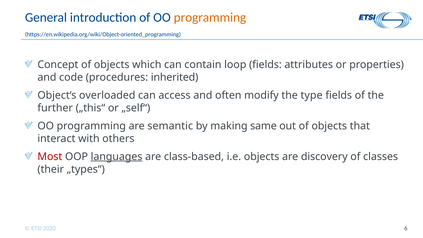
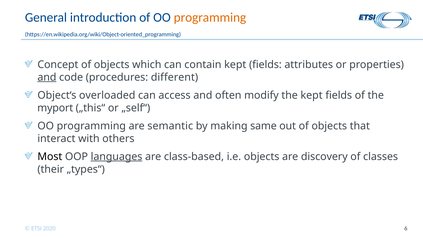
contain loop: loop -> kept
and at (47, 77) underline: none -> present
inherited: inherited -> different
the type: type -> kept
further: further -> myport
Most colour: red -> black
